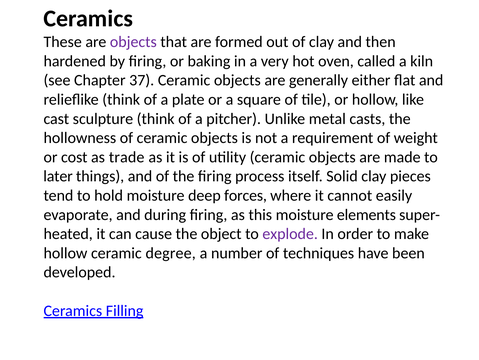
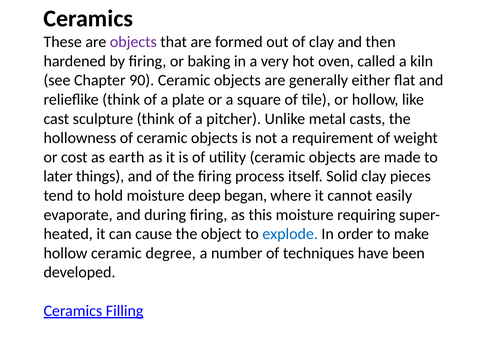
37: 37 -> 90
trade: trade -> earth
forces: forces -> began
elements: elements -> requiring
explode colour: purple -> blue
